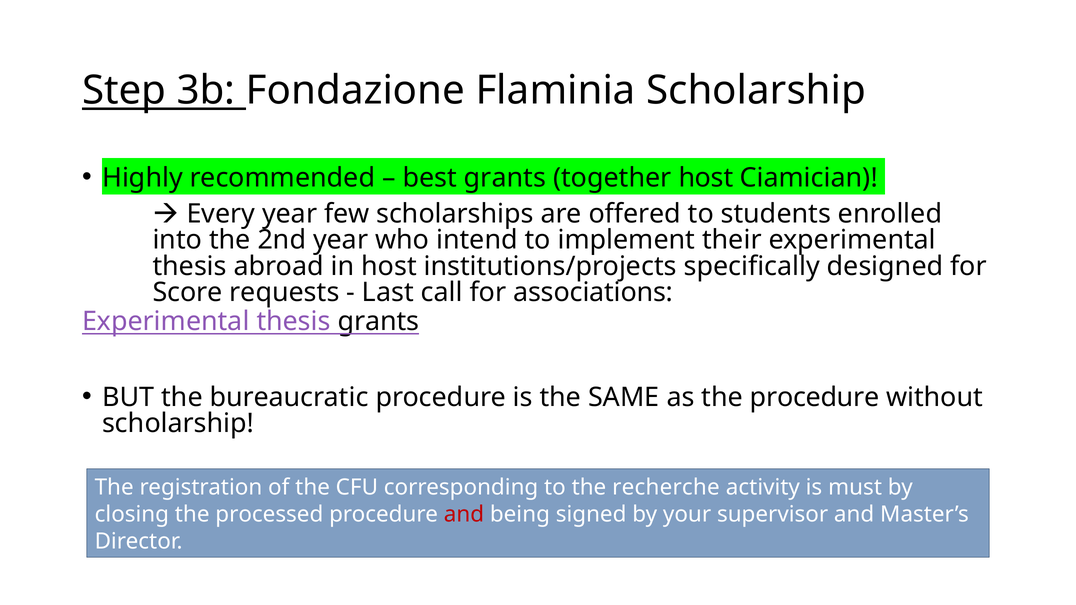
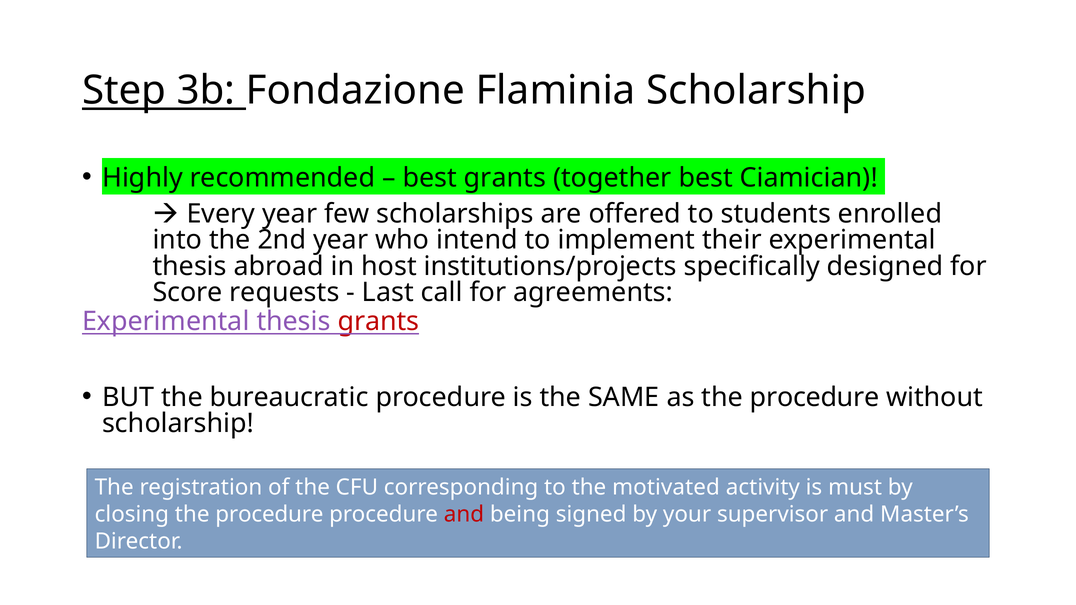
together host: host -> best
associations: associations -> agreements
grants at (378, 322) colour: black -> red
recherche: recherche -> motivated
closing the processed: processed -> procedure
